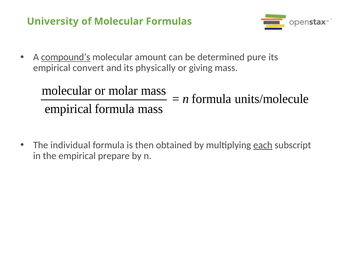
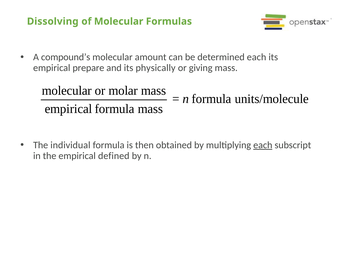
University: University -> Dissolving
compound’s underline: present -> none
determined pure: pure -> each
convert: convert -> prepare
prepare: prepare -> defined
